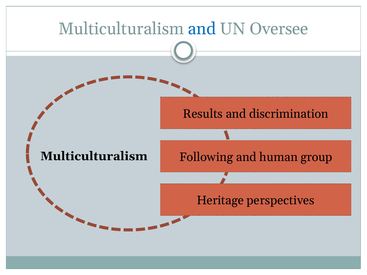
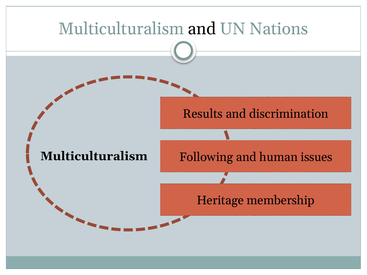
and at (202, 29) colour: blue -> black
Oversee: Oversee -> Nations
group: group -> issues
perspectives: perspectives -> membership
